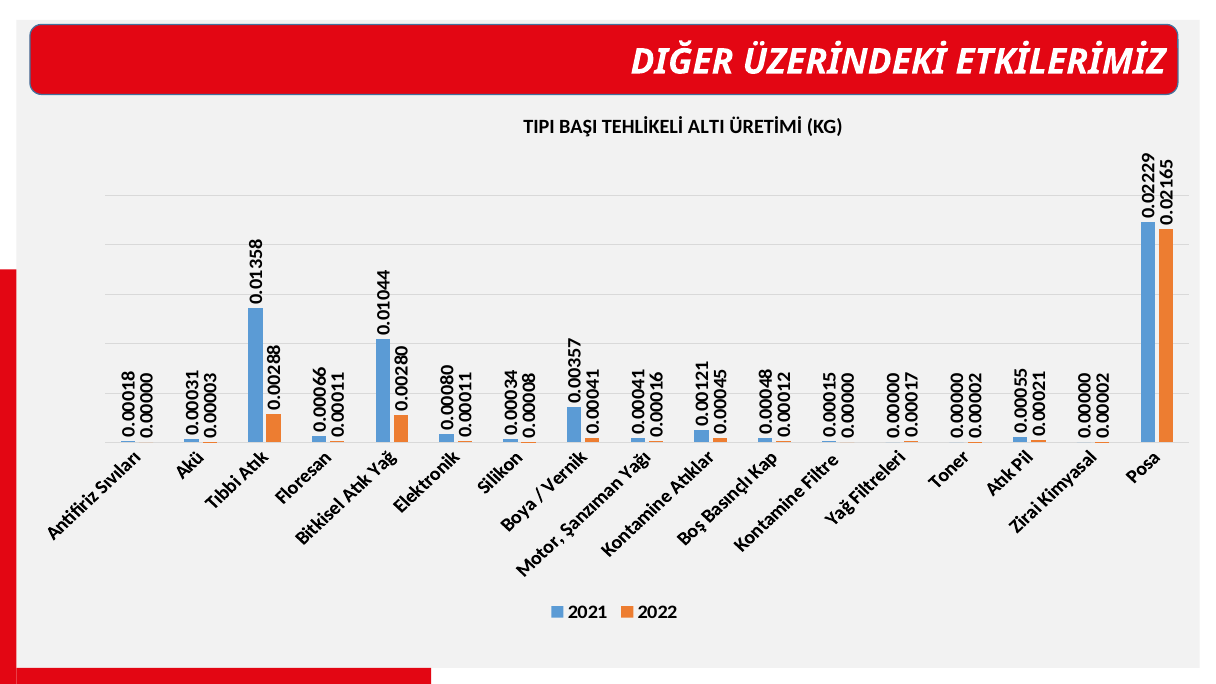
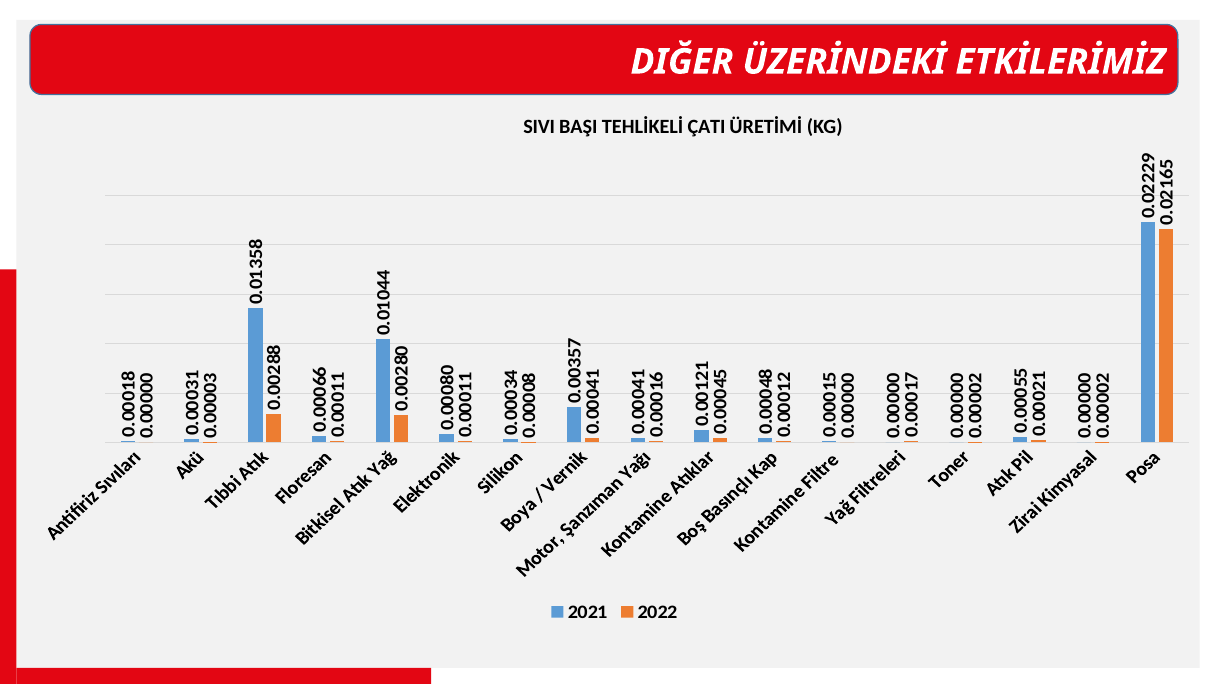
TIPI: TIPI -> SIVI
ALTI: ALTI -> ÇATI
